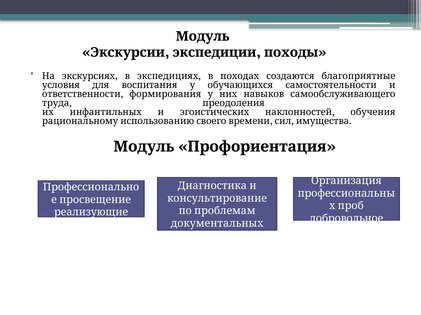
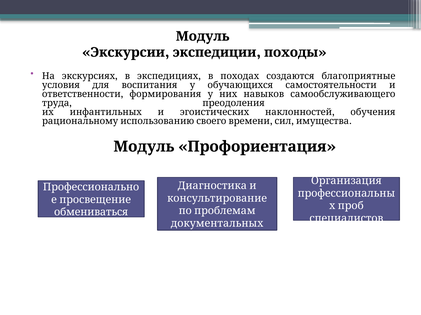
реализующие: реализующие -> обмениваться
добровольное: добровольное -> специалистов
